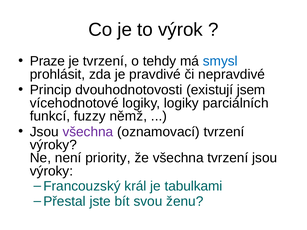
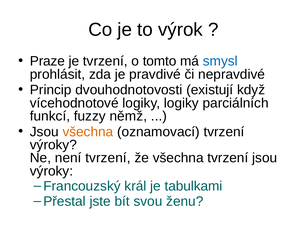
tehdy: tehdy -> tomto
jsem: jsem -> když
všechna at (88, 132) colour: purple -> orange
není priority: priority -> tvrzení
